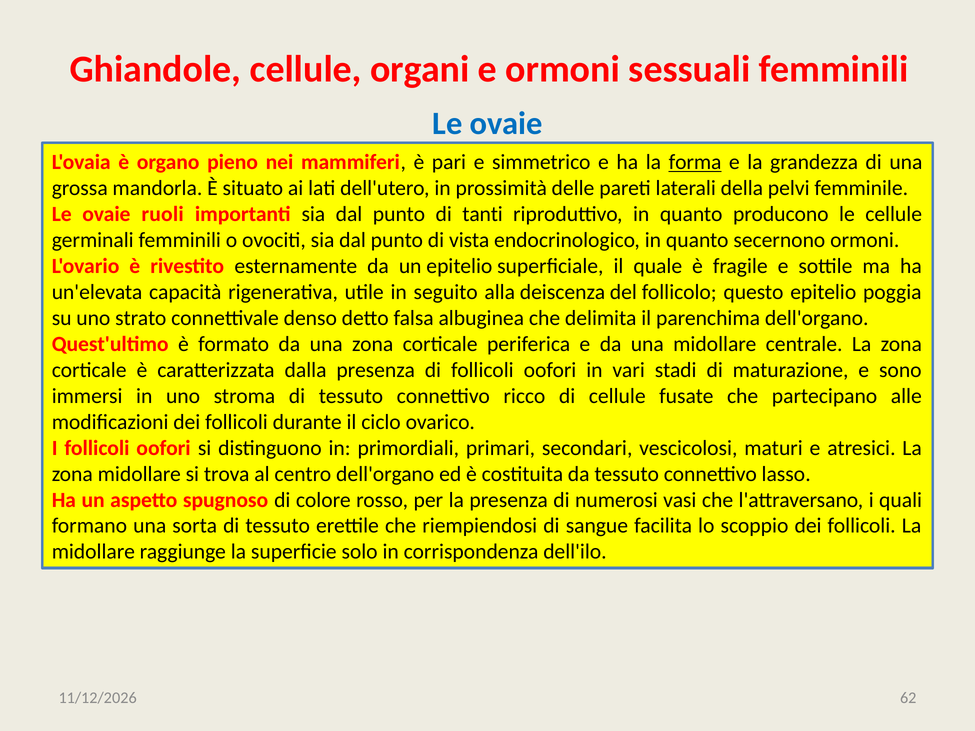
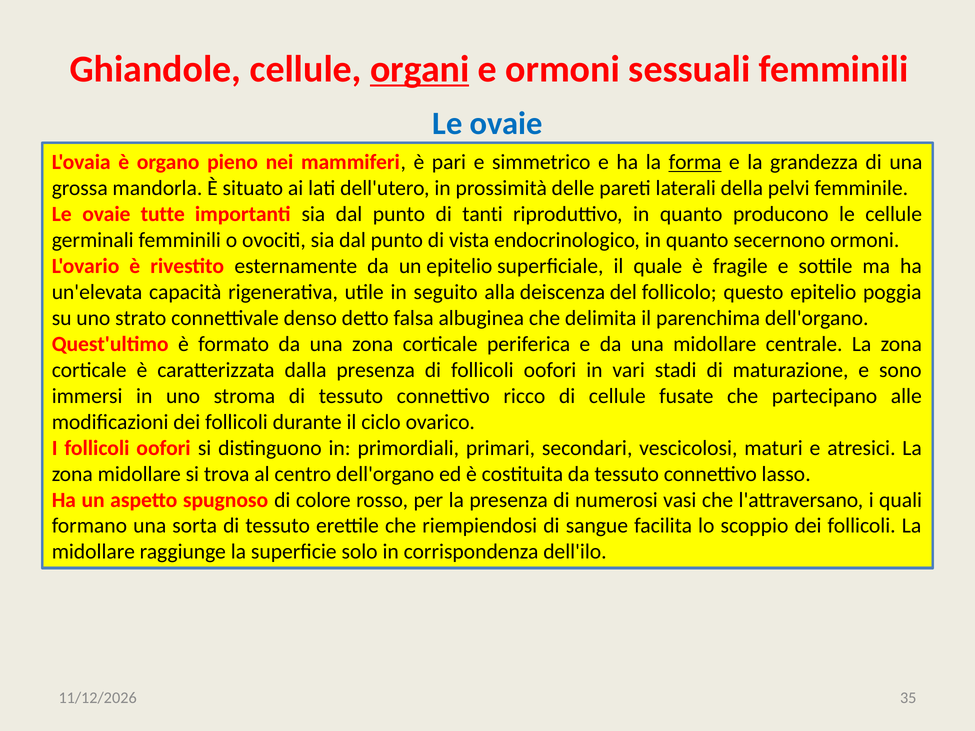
organi underline: none -> present
ruoli: ruoli -> tutte
62: 62 -> 35
